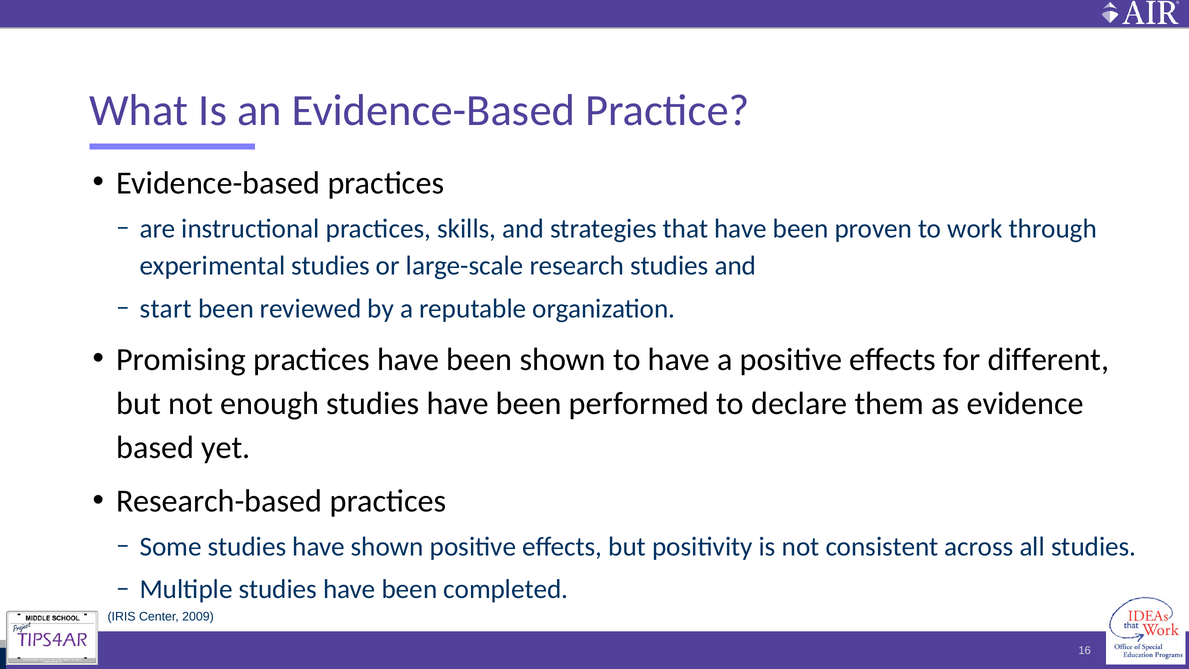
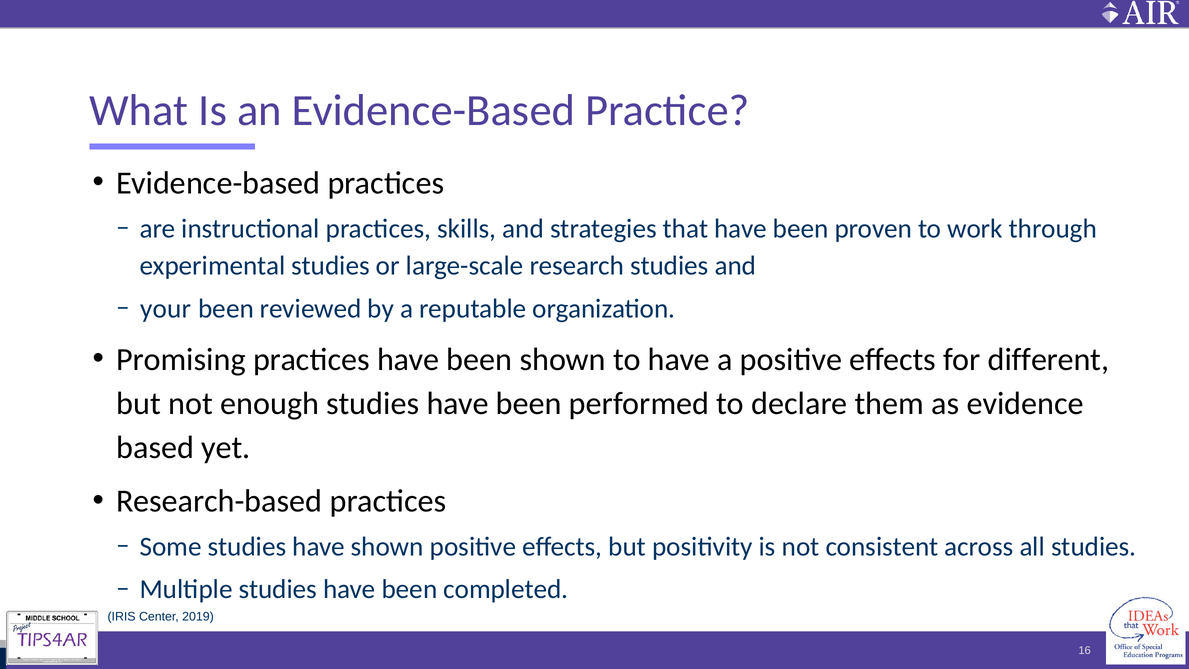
start: start -> your
2009: 2009 -> 2019
